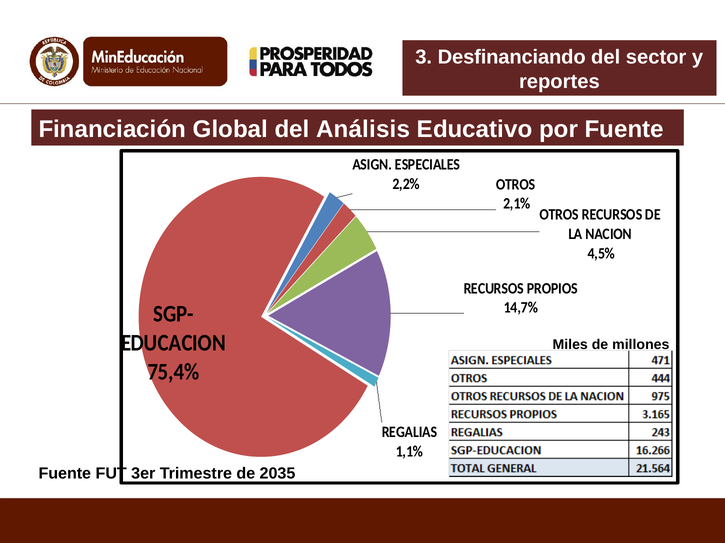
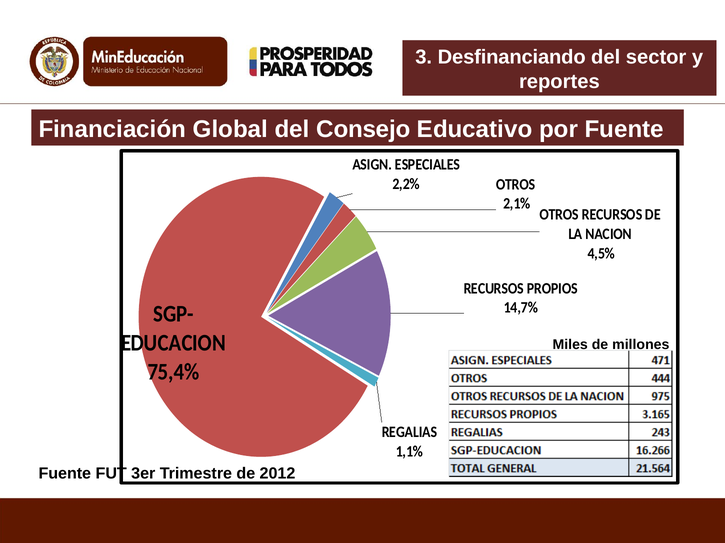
Análisis: Análisis -> Consejo
2035: 2035 -> 2012
